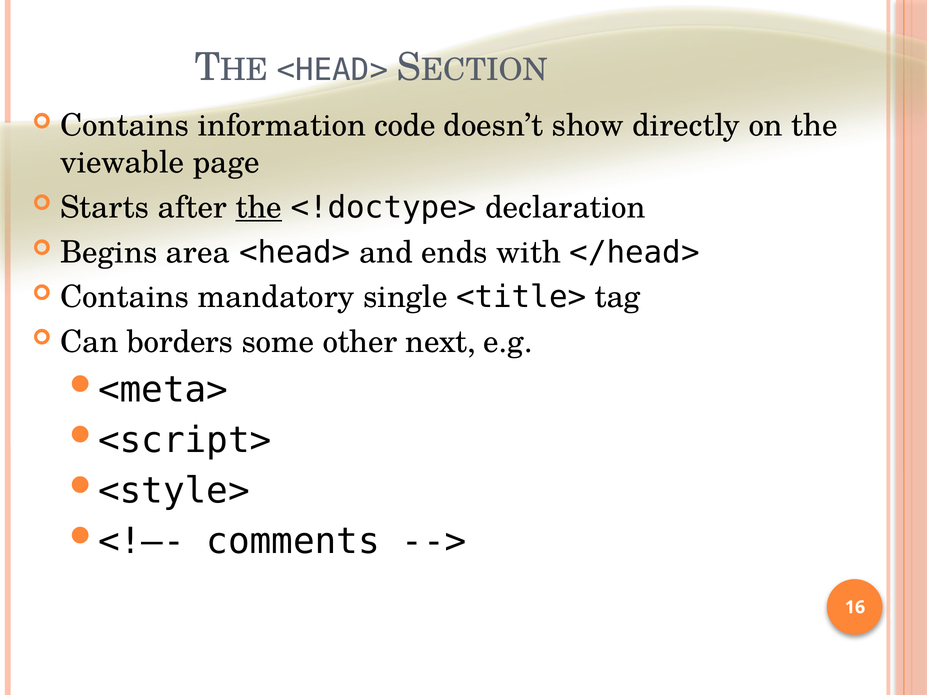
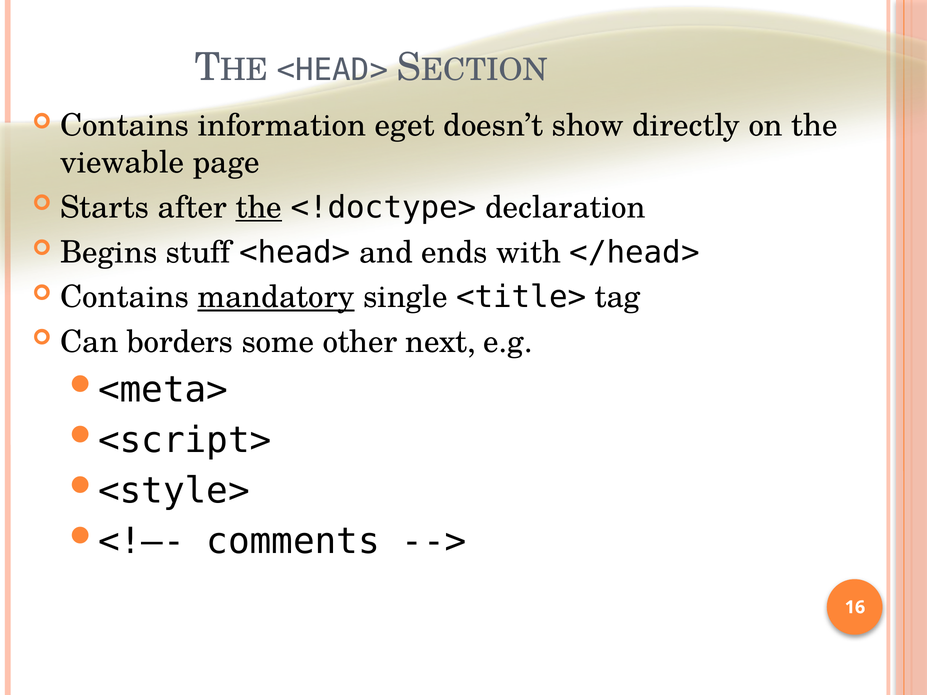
code: code -> eget
area: area -> stuff
mandatory underline: none -> present
